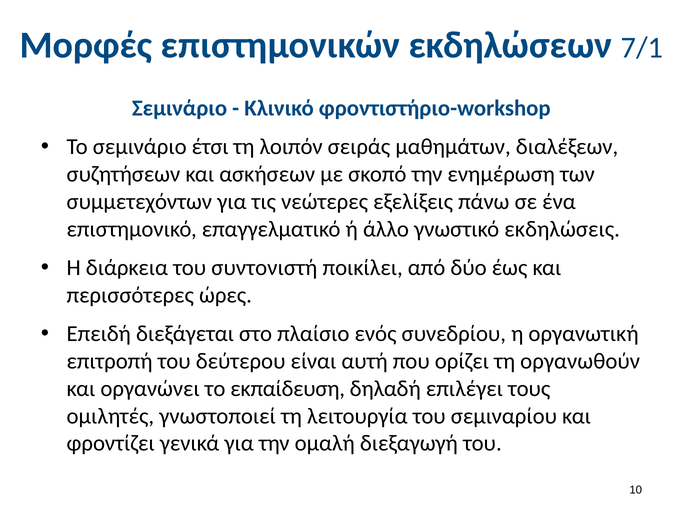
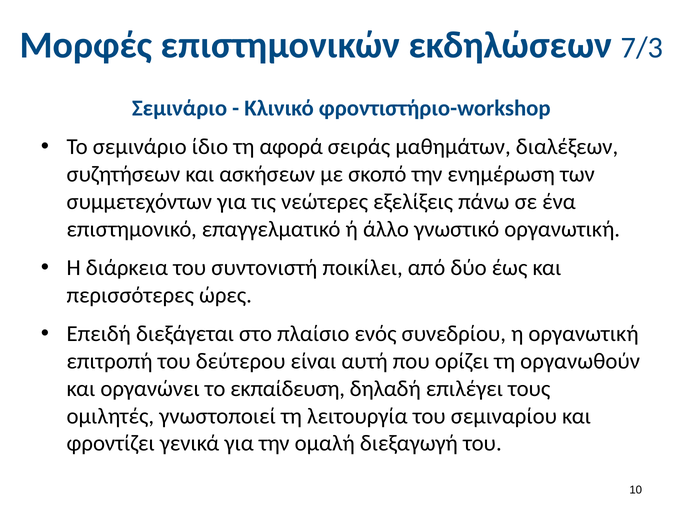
7/1: 7/1 -> 7/3
έτσι: έτσι -> ίδιο
λοιπόν: λοιπόν -> αφορά
γνωστικό εκδηλώσεις: εκδηλώσεις -> οργανωτική
